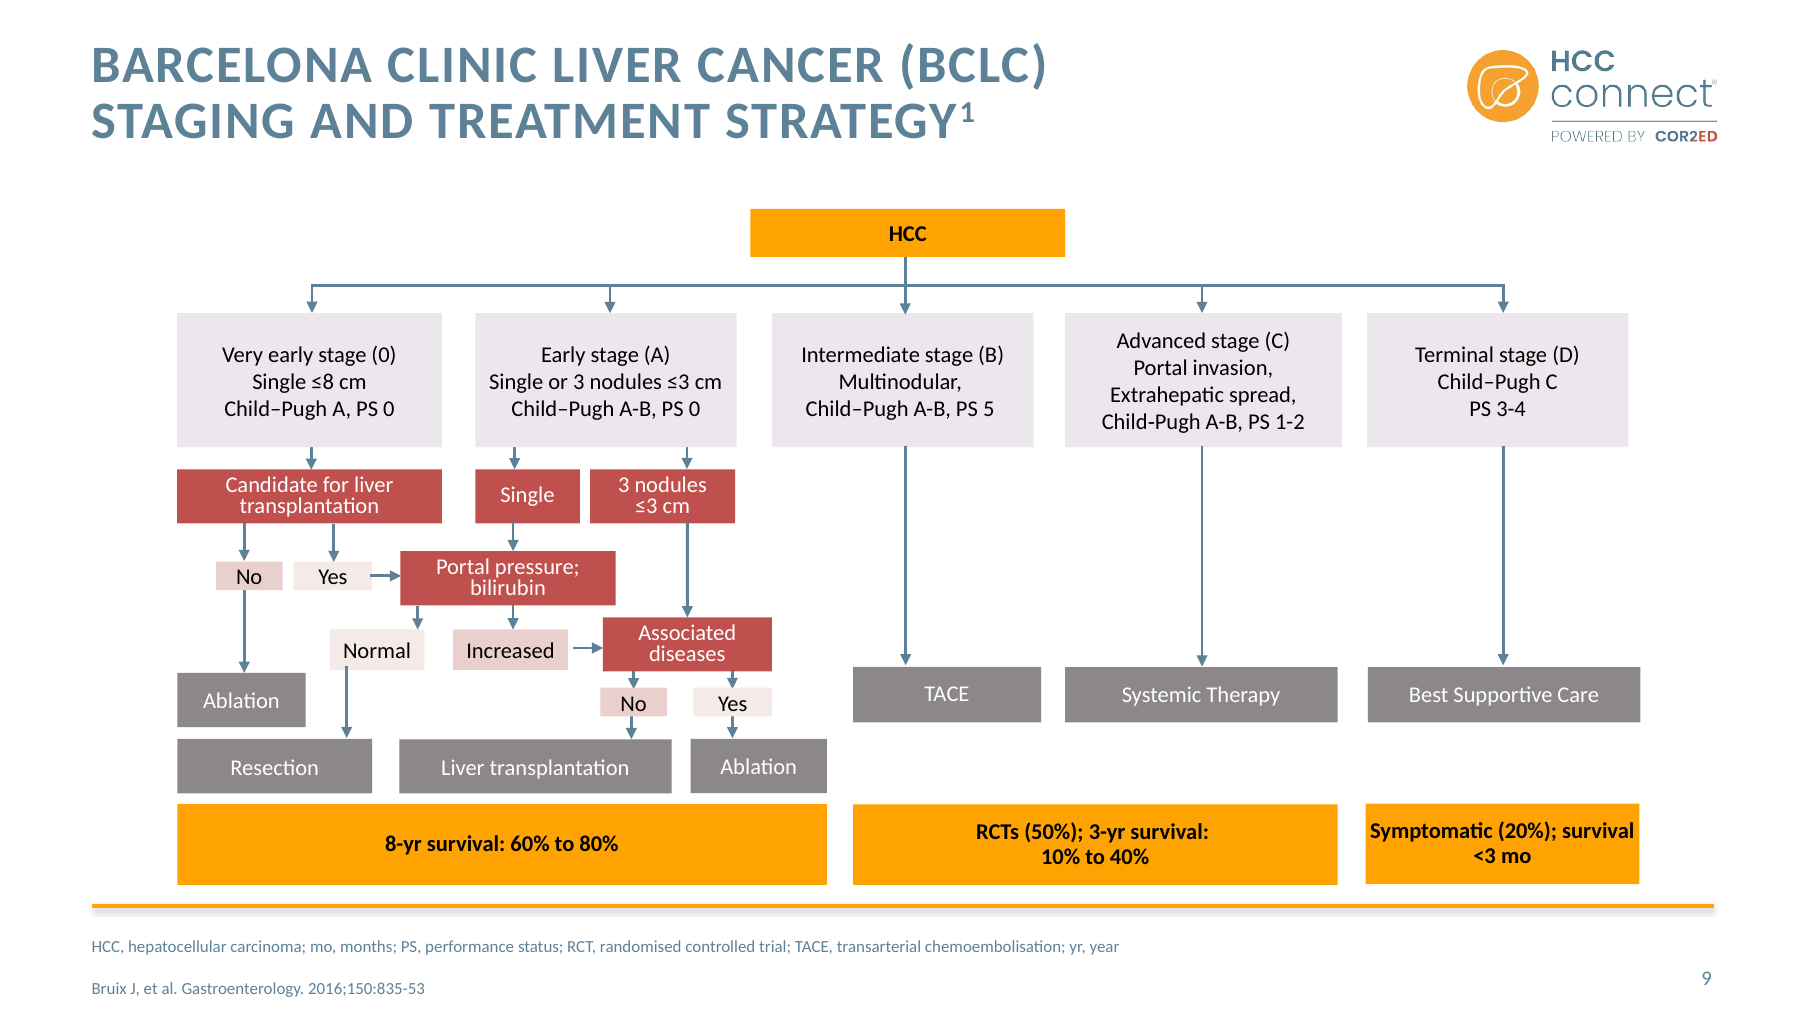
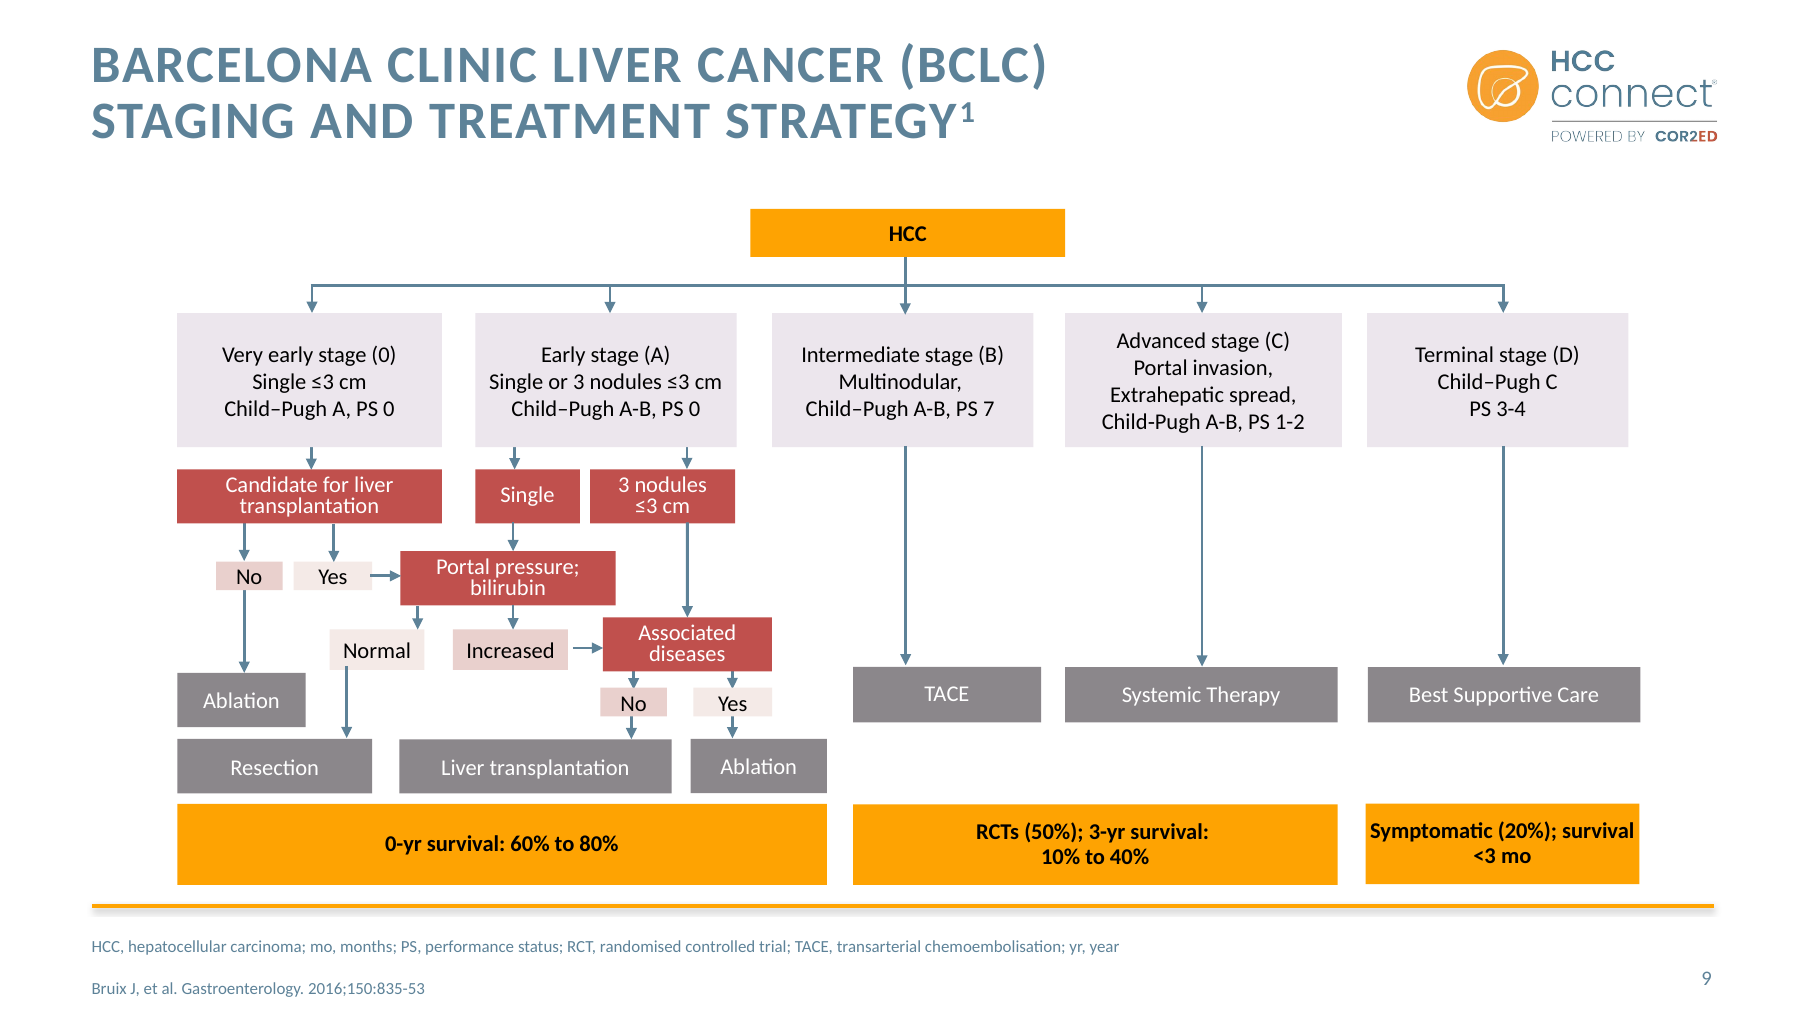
Single ≤8: ≤8 -> ≤3
5: 5 -> 7
8-yr: 8-yr -> 0-yr
